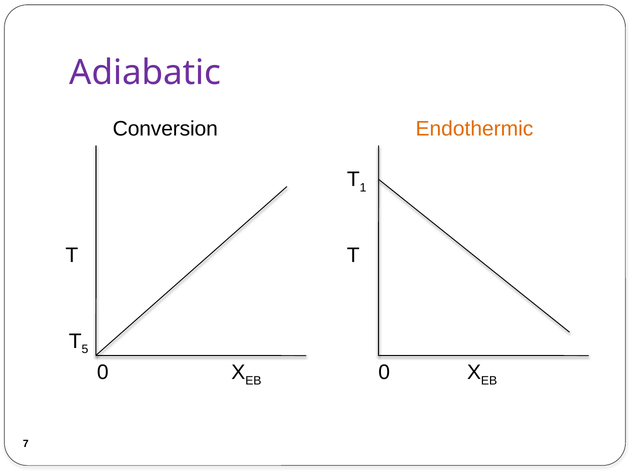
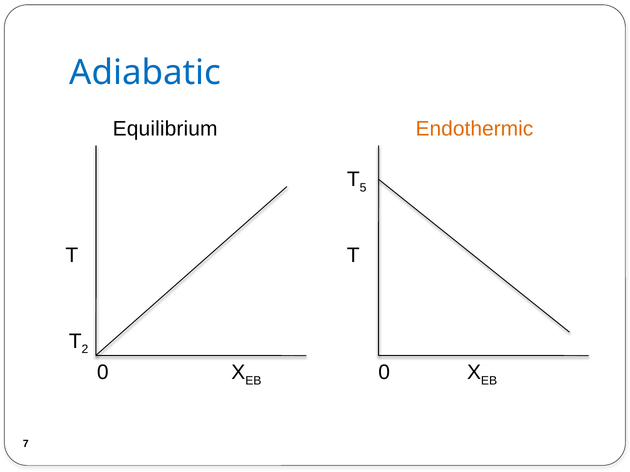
Adiabatic colour: purple -> blue
Conversion: Conversion -> Equilibrium
1: 1 -> 5
5: 5 -> 2
